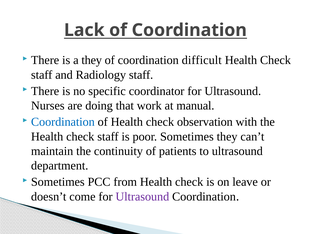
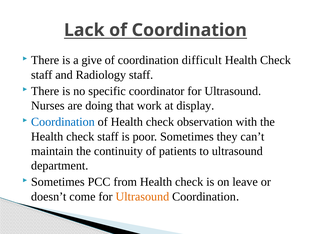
a they: they -> give
manual: manual -> display
Ultrasound at (142, 196) colour: purple -> orange
